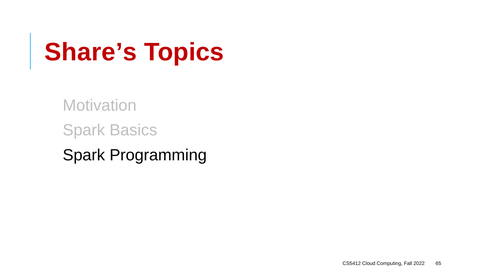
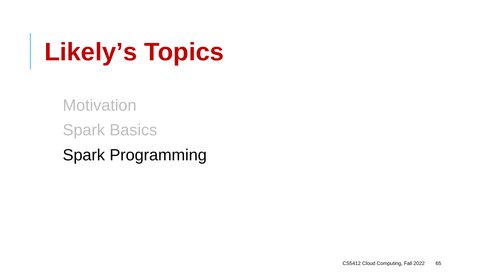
Share’s: Share’s -> Likely’s
